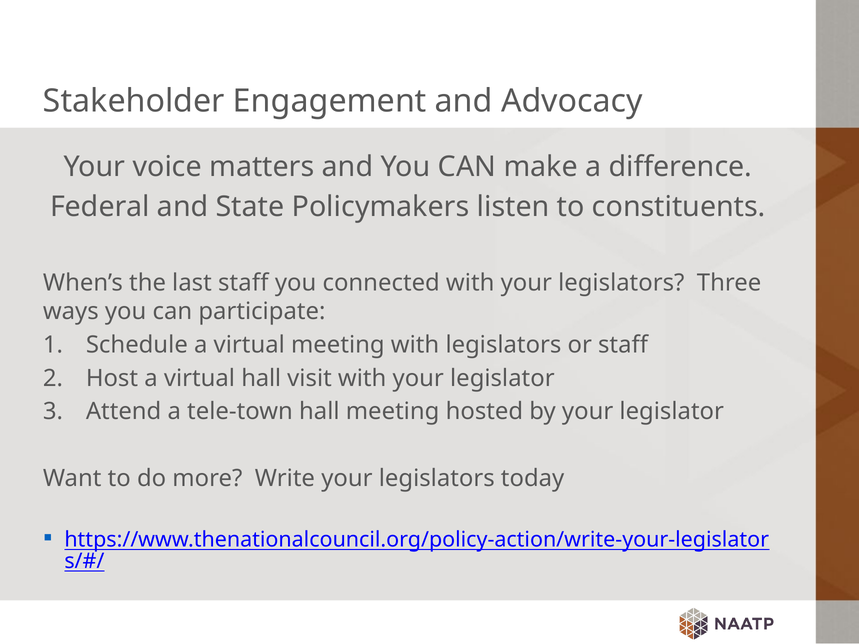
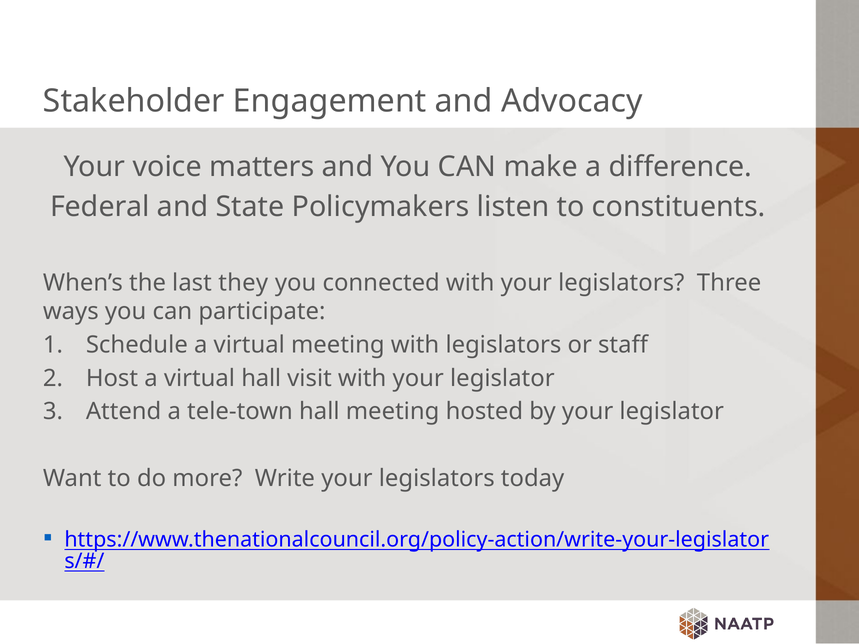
last staff: staff -> they
